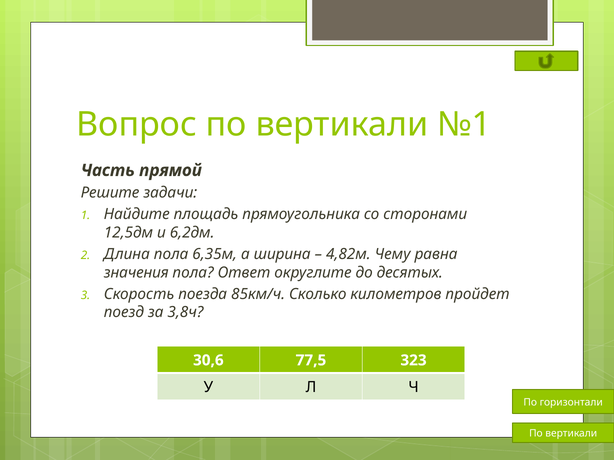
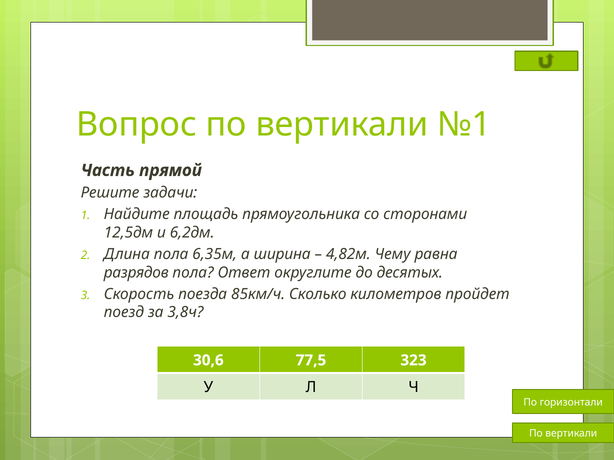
значения: значения -> разрядов
